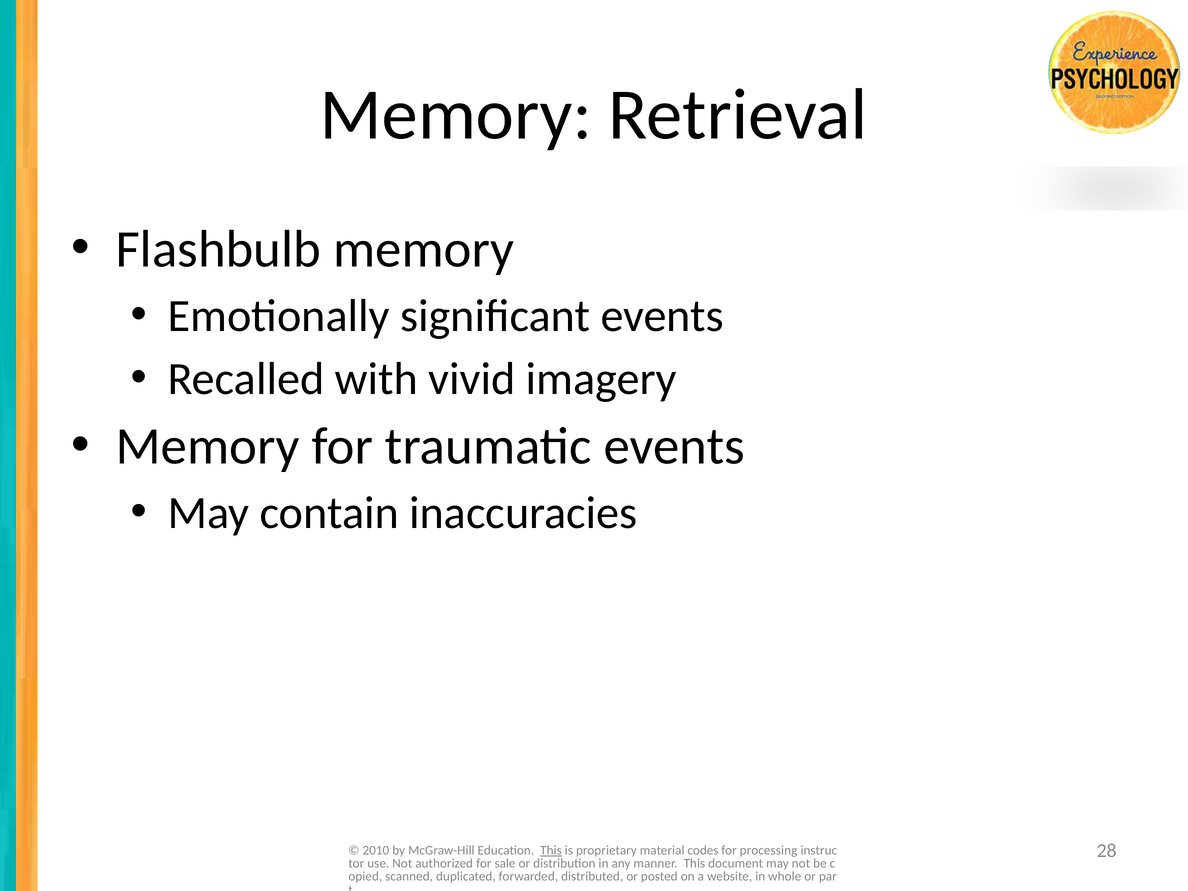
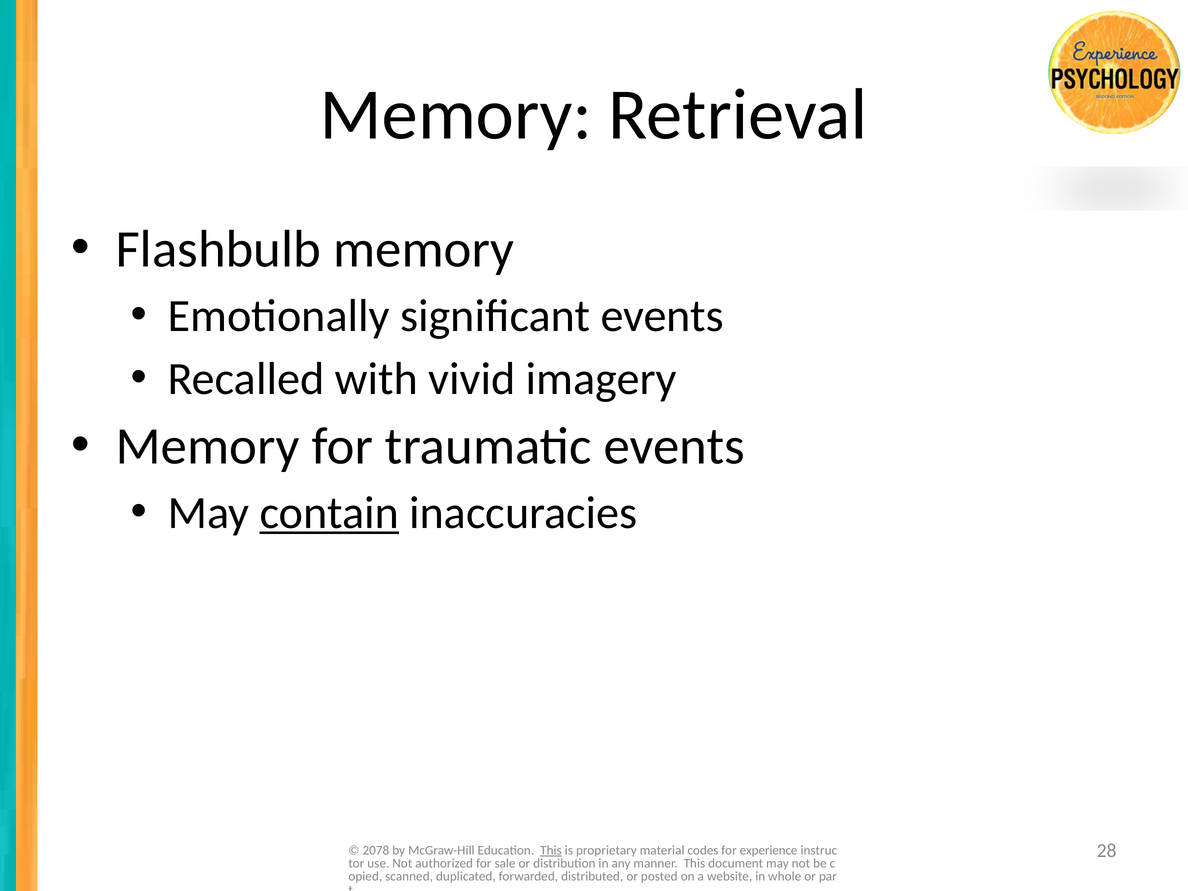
contain underline: none -> present
2010: 2010 -> 2078
processing: processing -> experience
